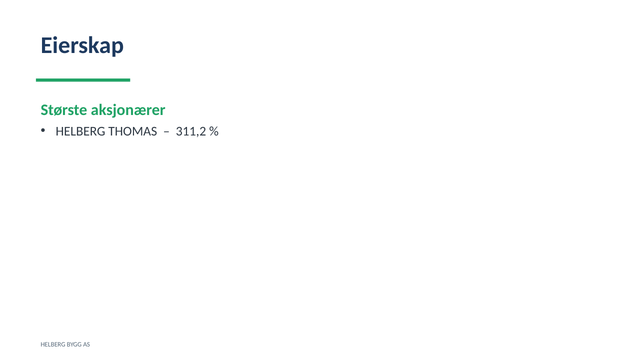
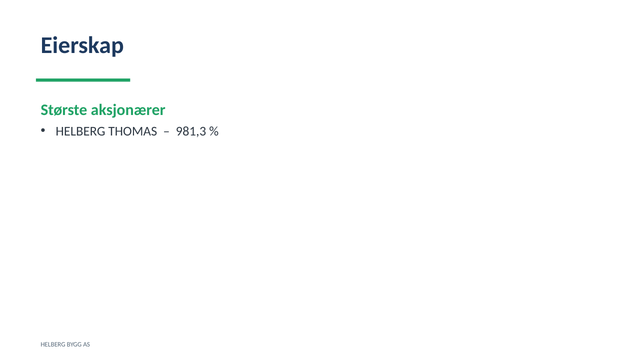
311,2: 311,2 -> 981,3
